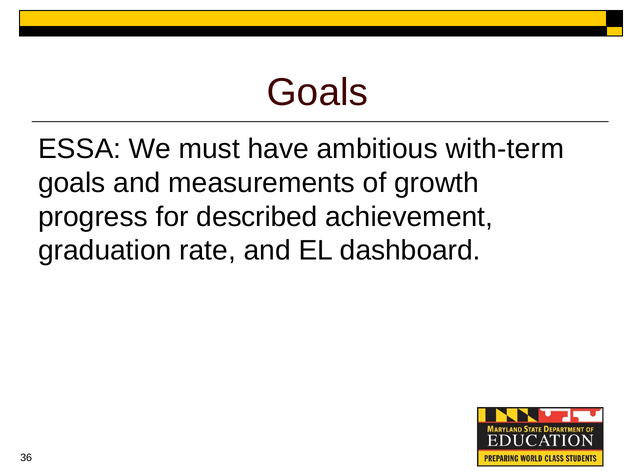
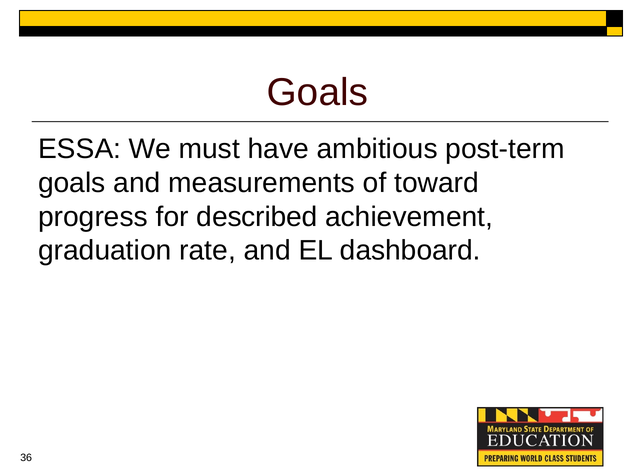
with-term: with-term -> post-term
growth: growth -> toward
